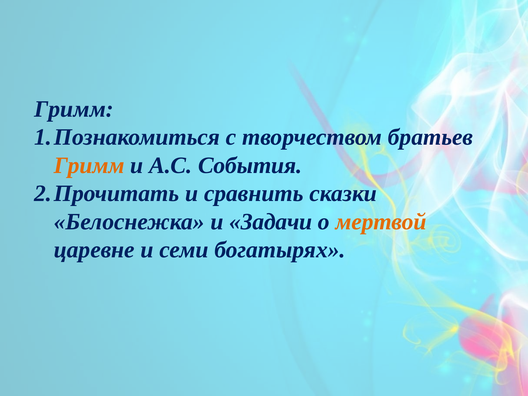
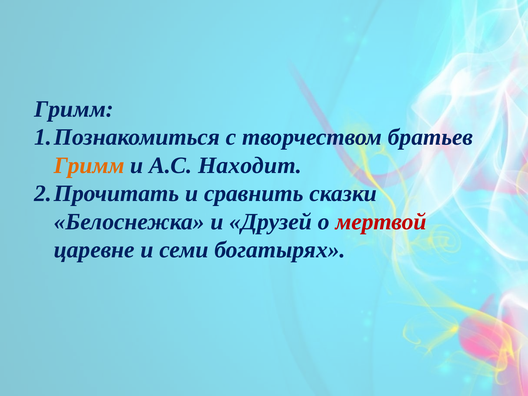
События: События -> Находит
Задачи: Задачи -> Друзей
мертвой colour: orange -> red
